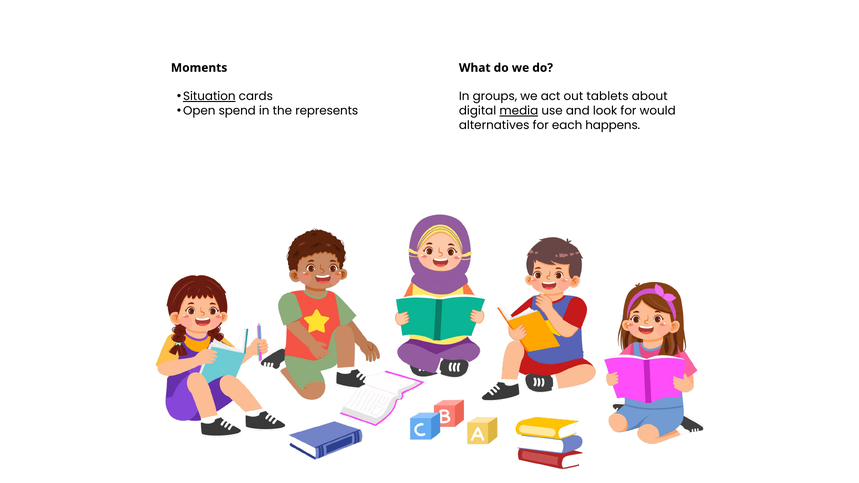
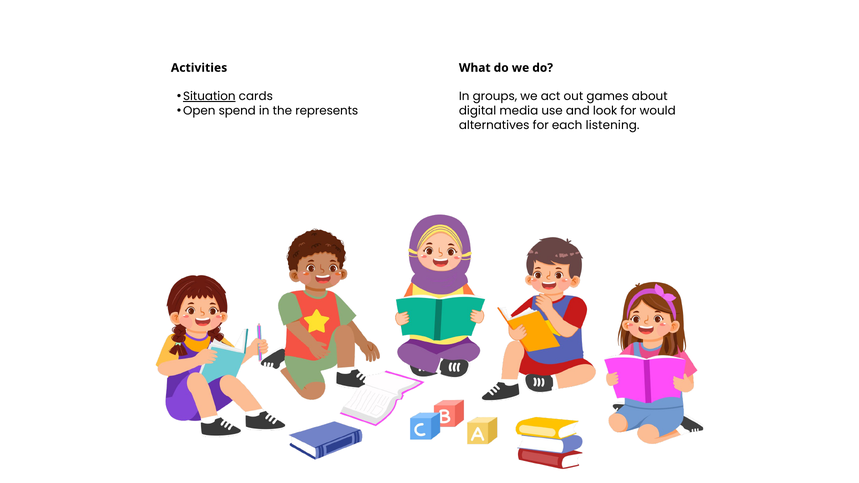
Moments: Moments -> Activities
tablets: tablets -> games
media underline: present -> none
happens: happens -> listening
